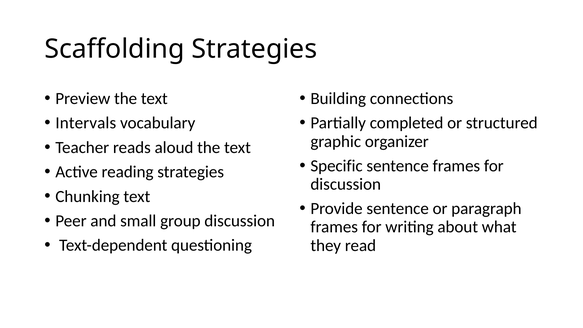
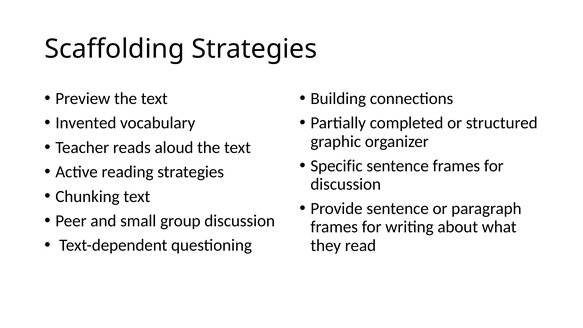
Intervals: Intervals -> Invented
